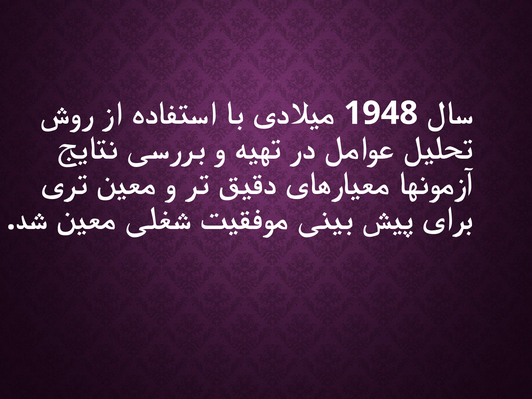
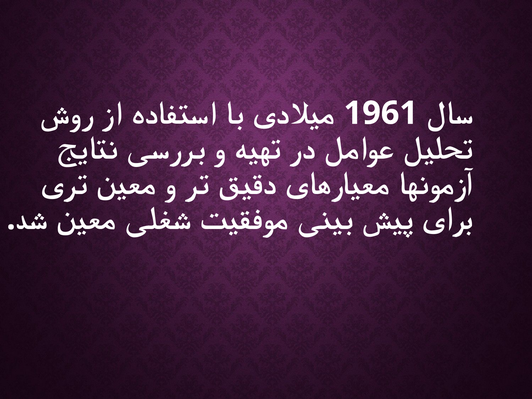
1948: 1948 -> 1961
